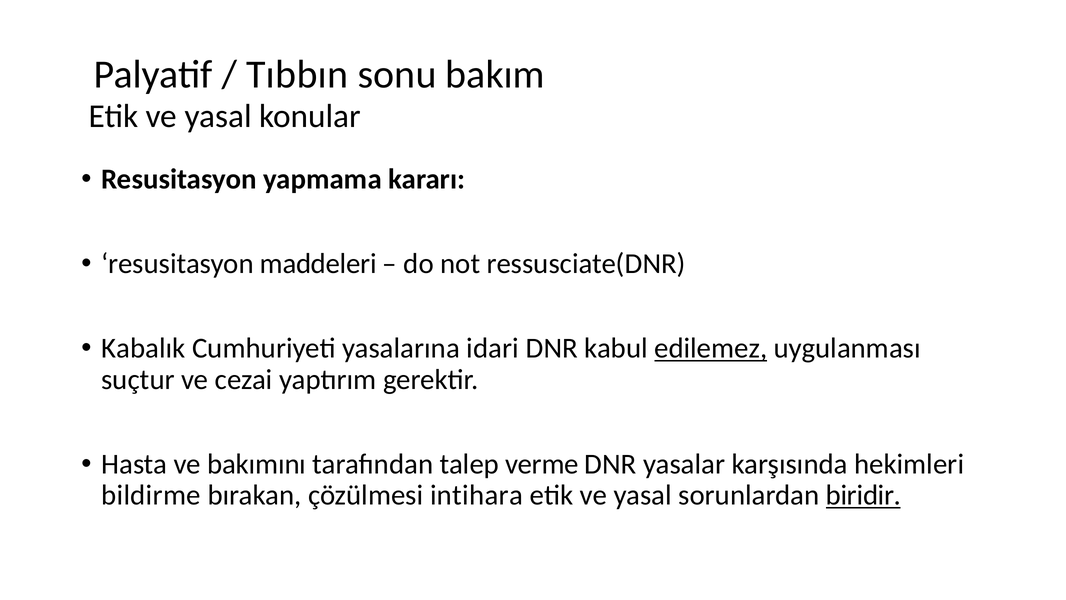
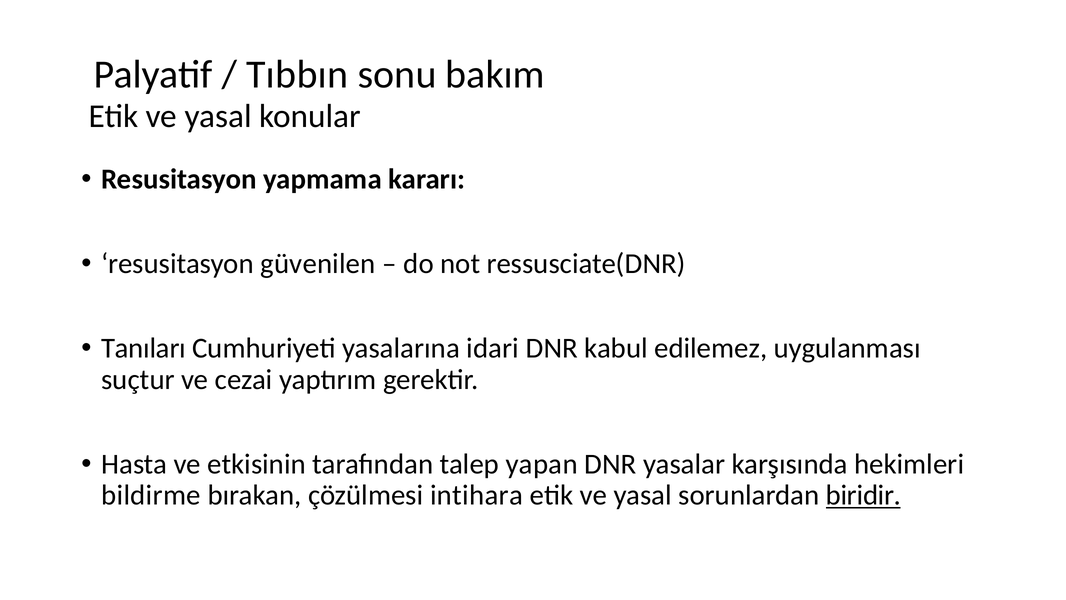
maddeleri: maddeleri -> güvenilen
Kabalık: Kabalık -> Tanıları
edilemez underline: present -> none
bakımını: bakımını -> etkisinin
verme: verme -> yapan
